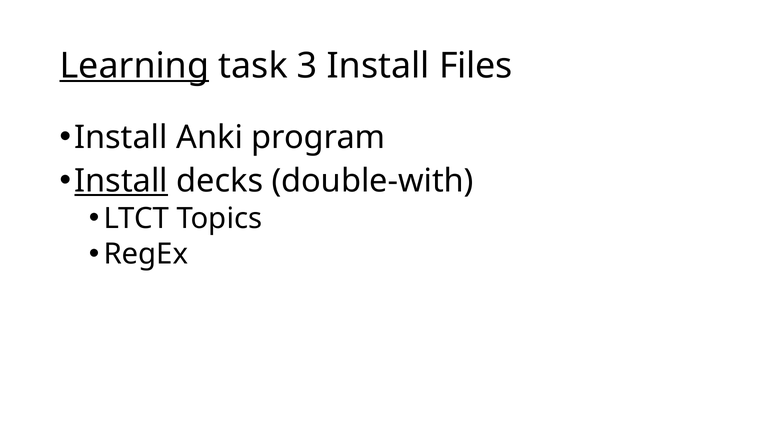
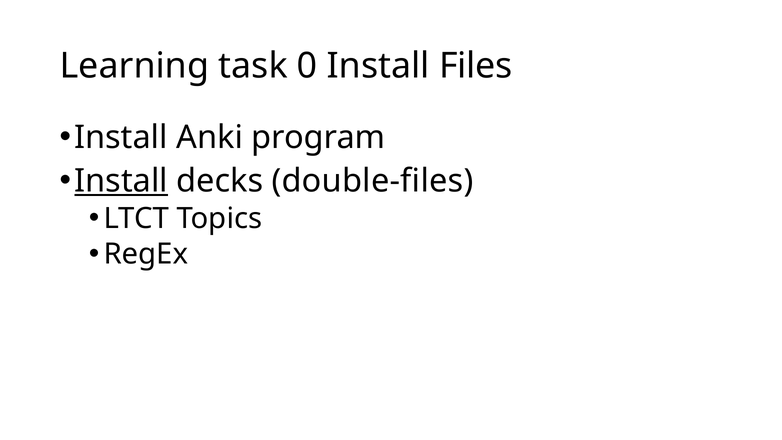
Learning underline: present -> none
3: 3 -> 0
double-with: double-with -> double-files
